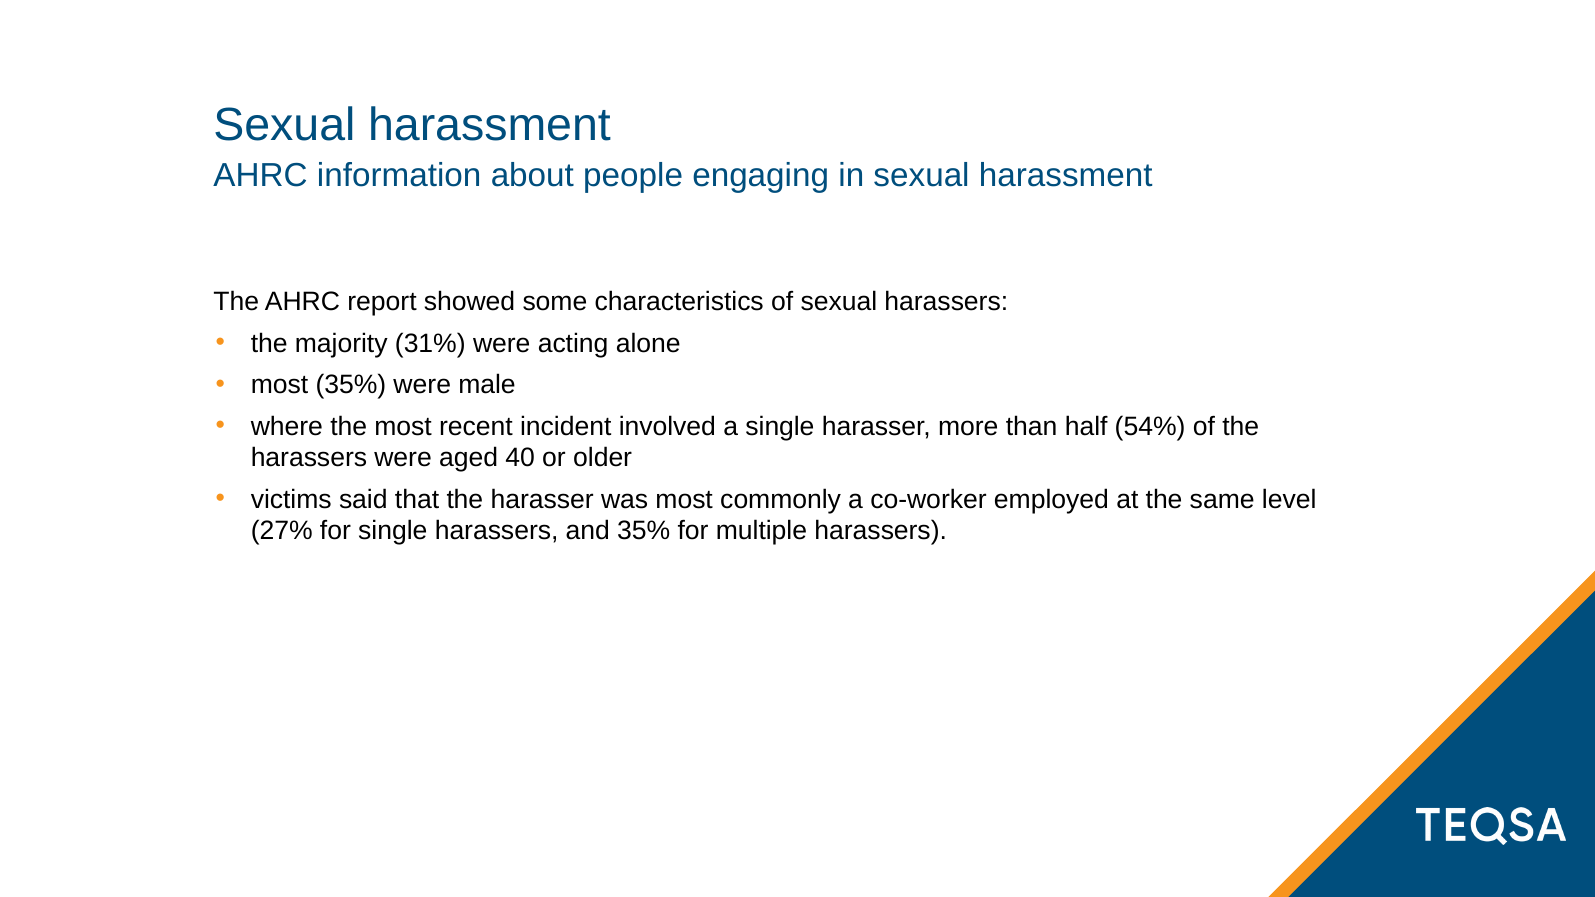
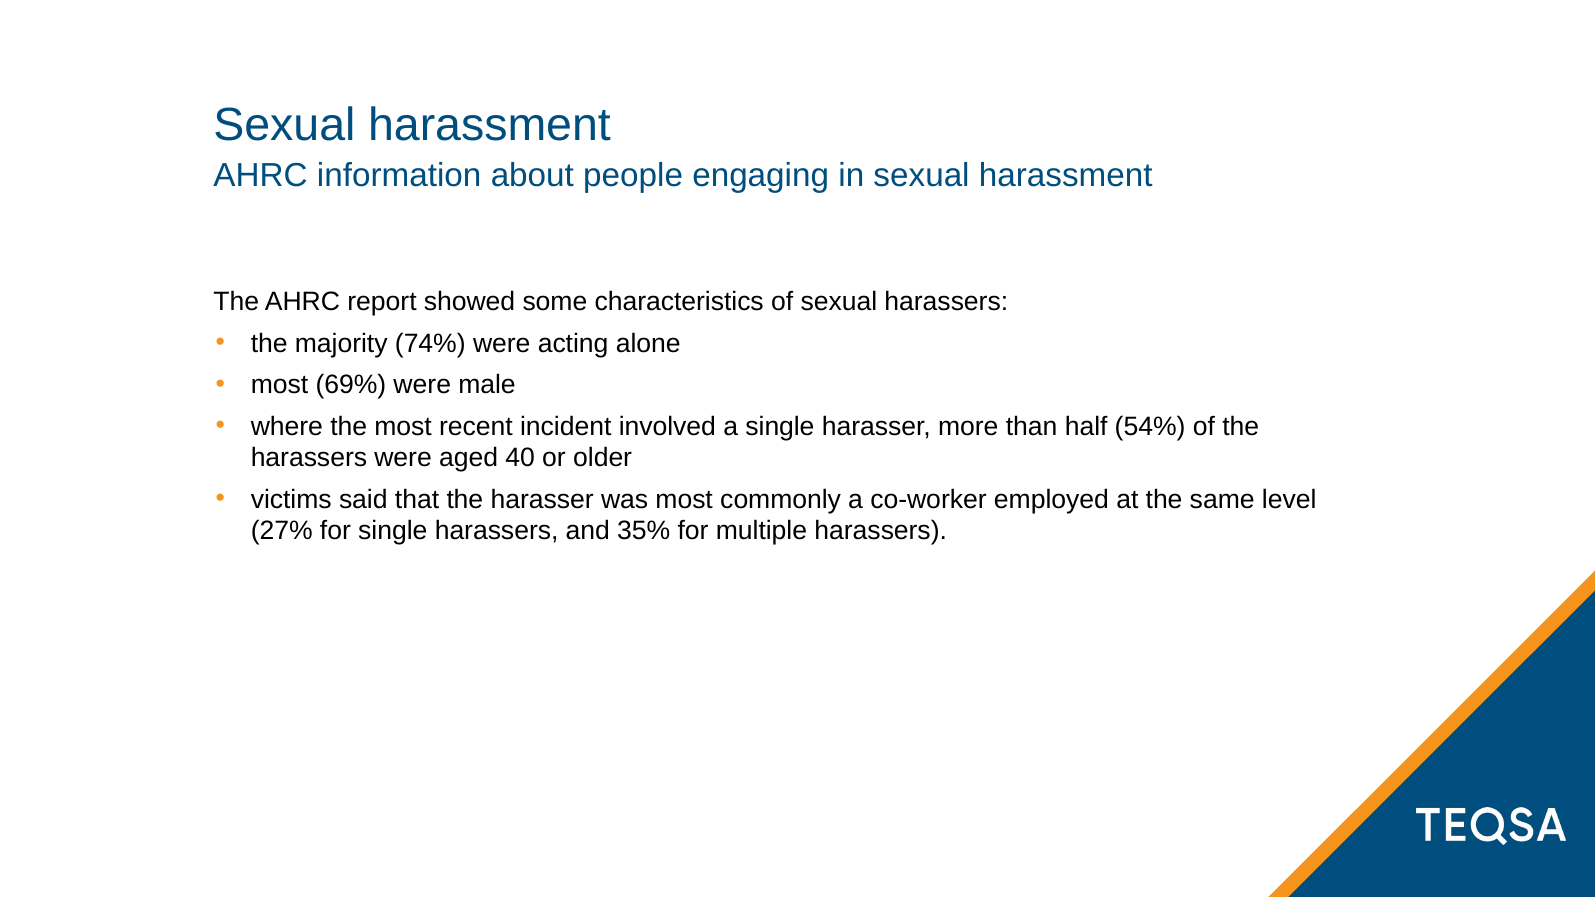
31%: 31% -> 74%
most 35%: 35% -> 69%
